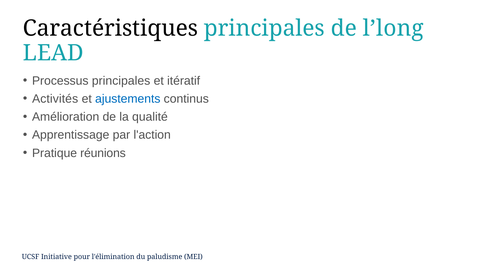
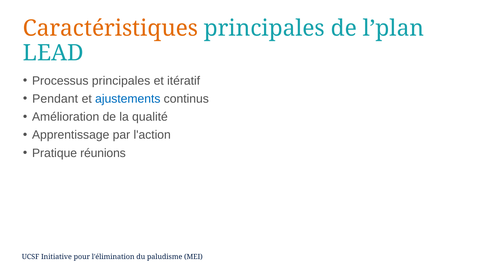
Caractéristiques colour: black -> orange
l’long: l’long -> l’plan
Activités: Activités -> Pendant
